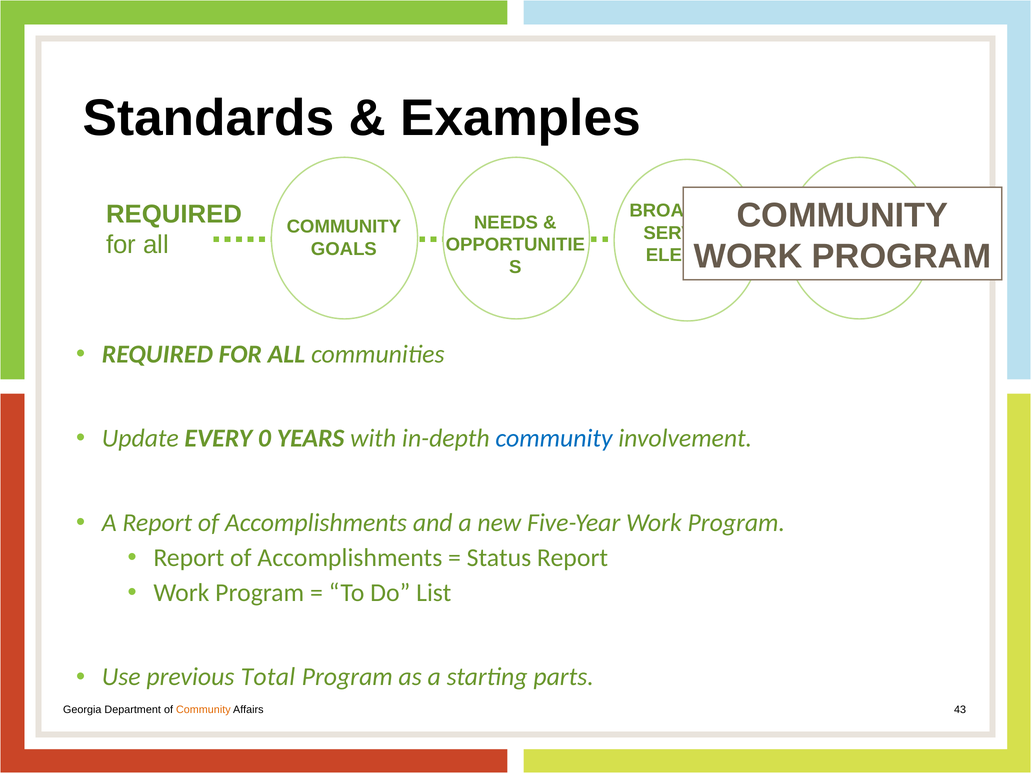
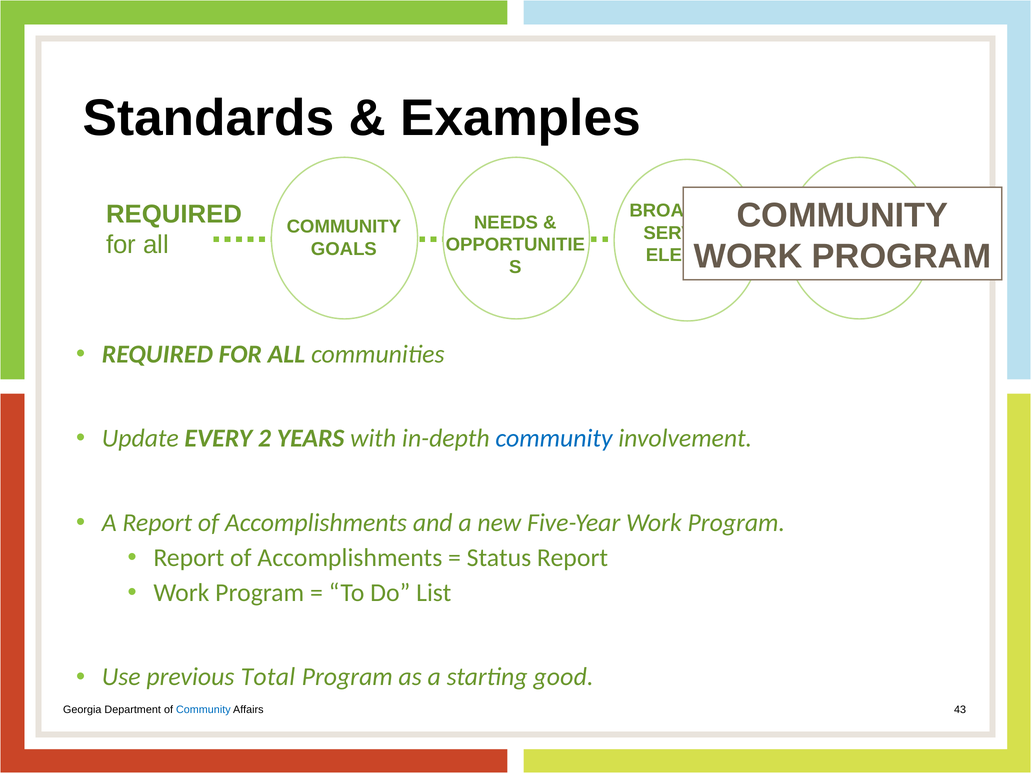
0: 0 -> 2
parts: parts -> good
Community at (203, 710) colour: orange -> blue
